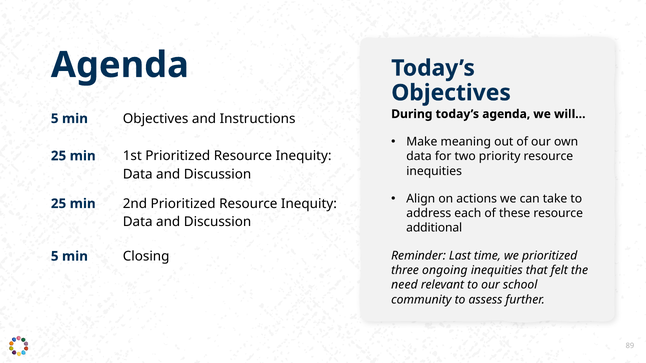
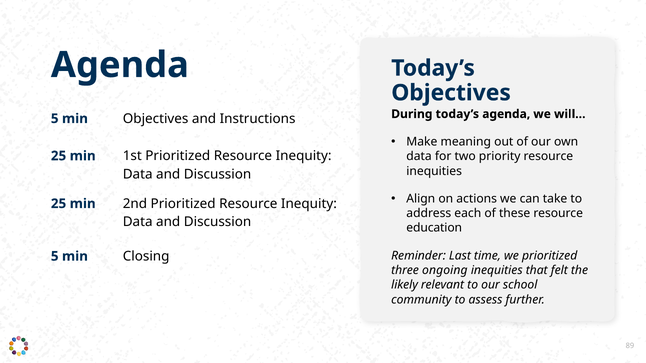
additional: additional -> education
need: need -> likely
